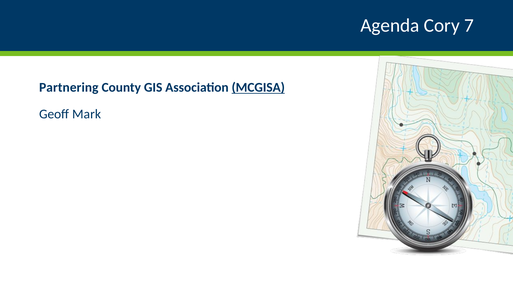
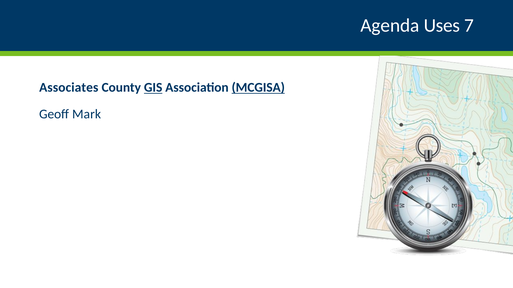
Cory: Cory -> Uses
Partnering: Partnering -> Associates
GIS underline: none -> present
